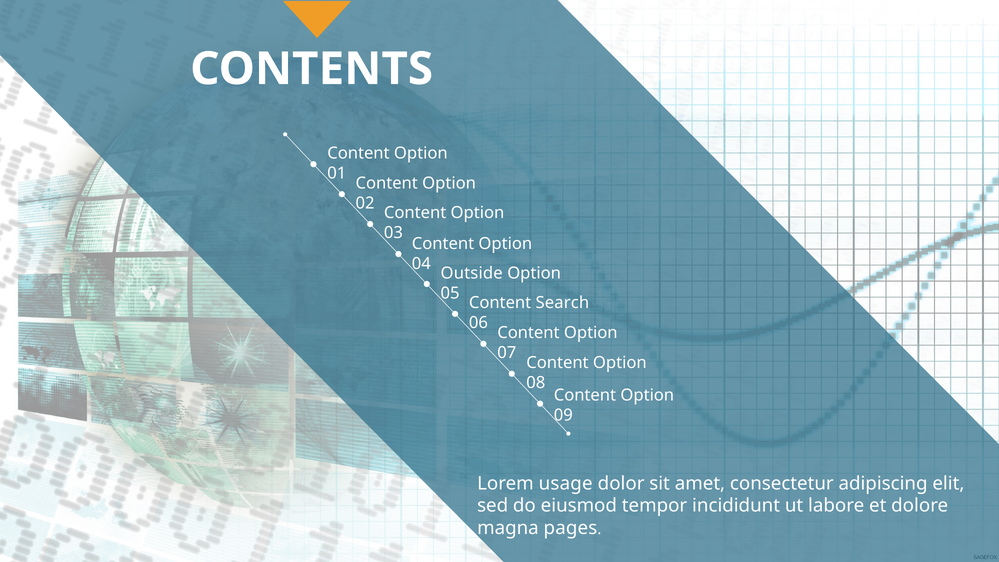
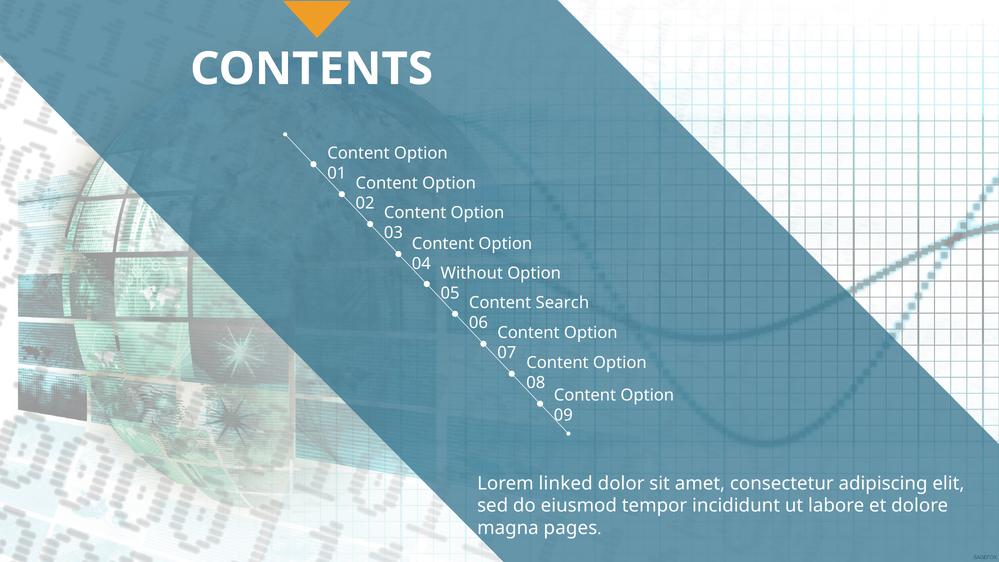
Outside: Outside -> Without
usage: usage -> linked
